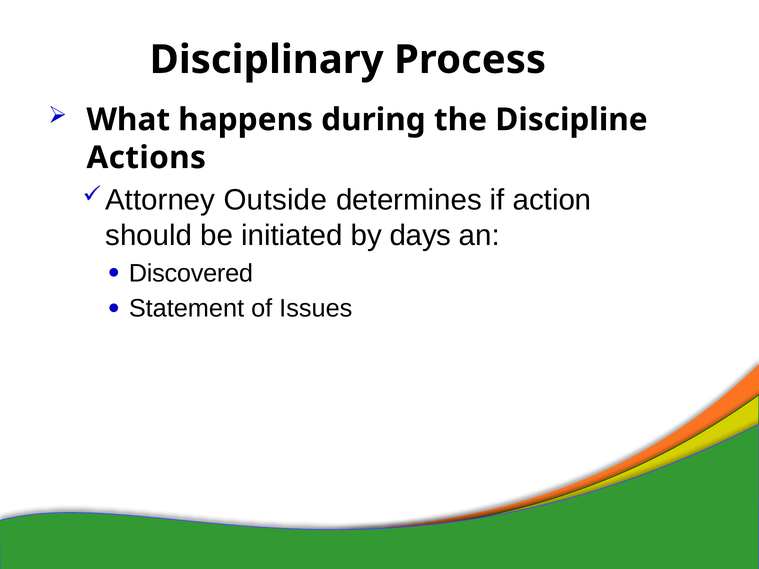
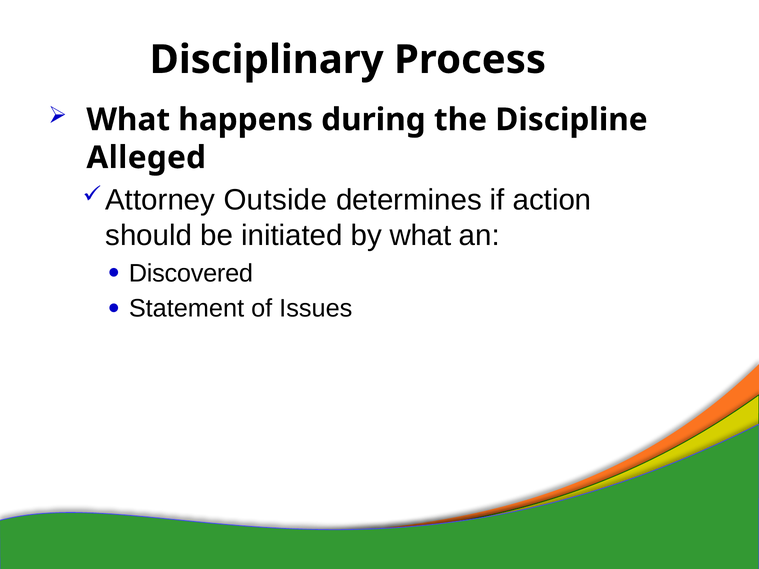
Actions: Actions -> Alleged
by days: days -> what
